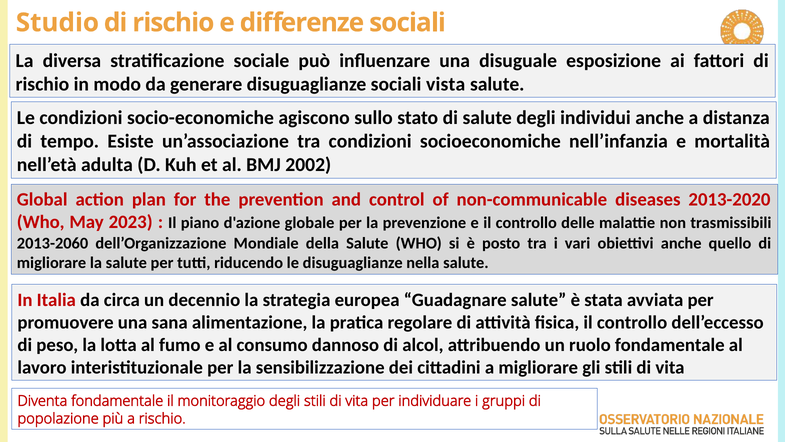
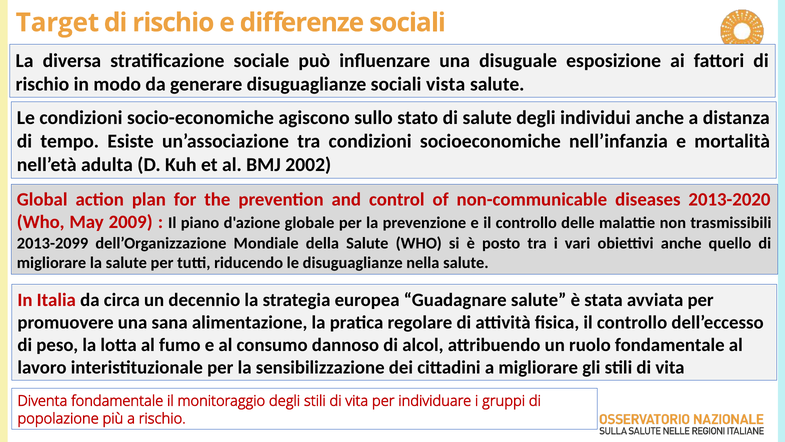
Studio: Studio -> Target
2023: 2023 -> 2009
2013-2060: 2013-2060 -> 2013-2099
